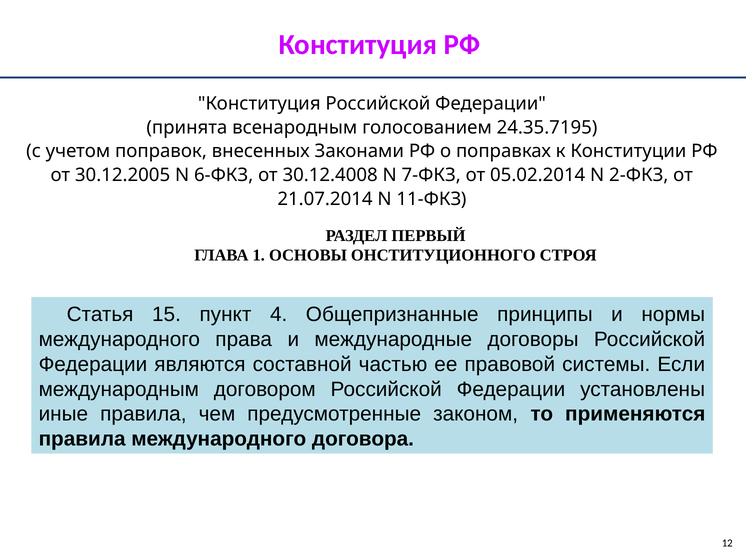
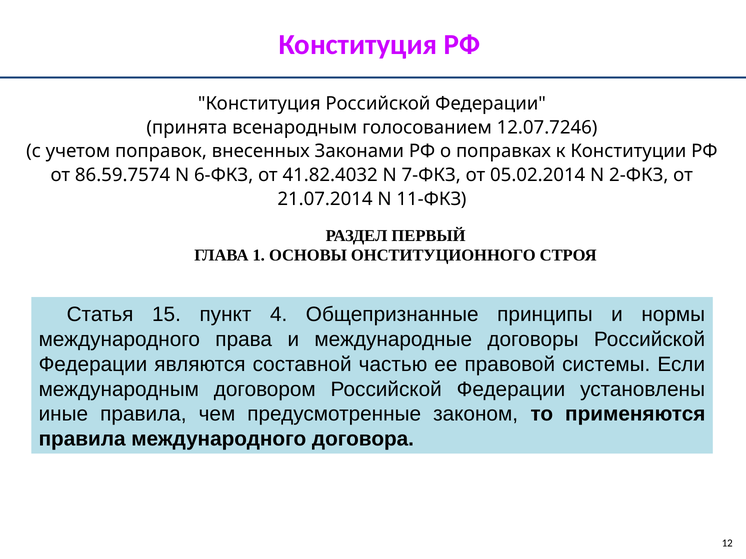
24.35.7195: 24.35.7195 -> 12.07.7246
30.12.2005: 30.12.2005 -> 86.59.7574
30.12.4008: 30.12.4008 -> 41.82.4032
